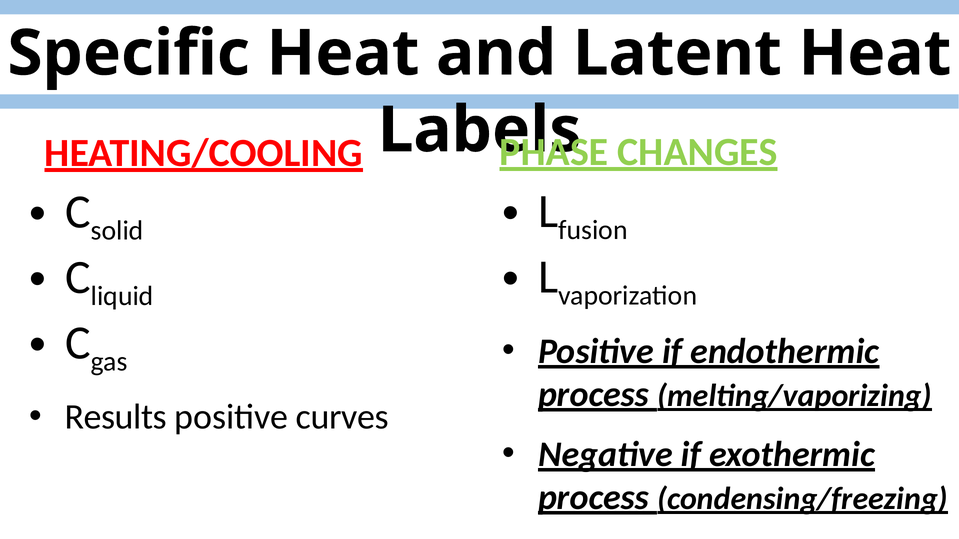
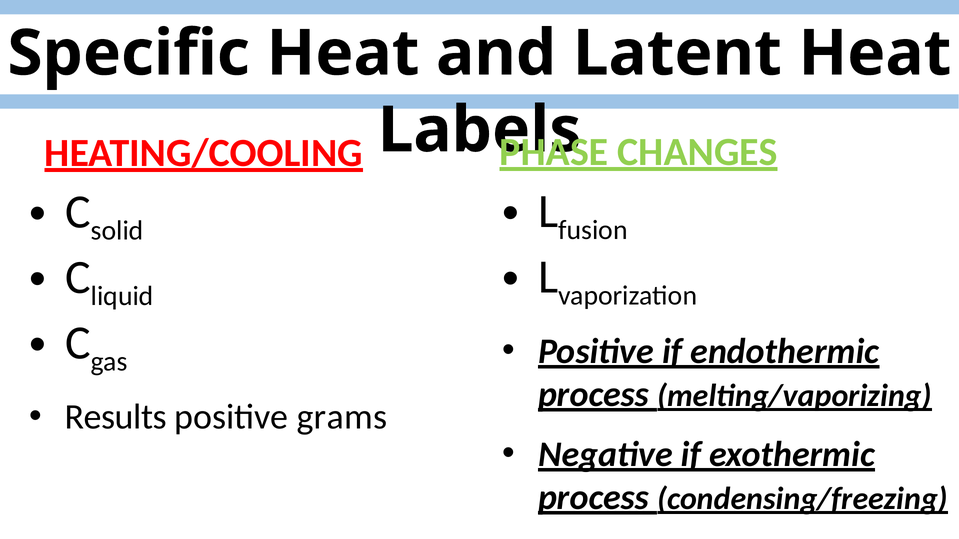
curves: curves -> grams
